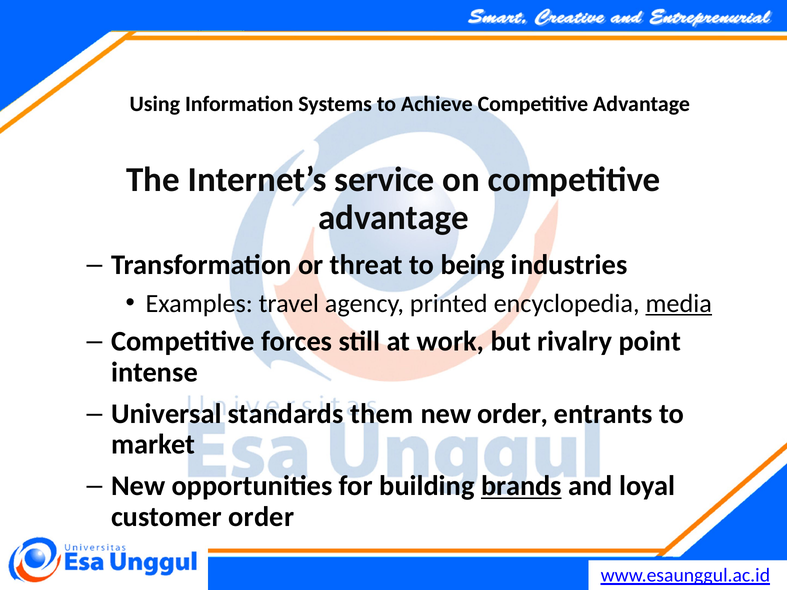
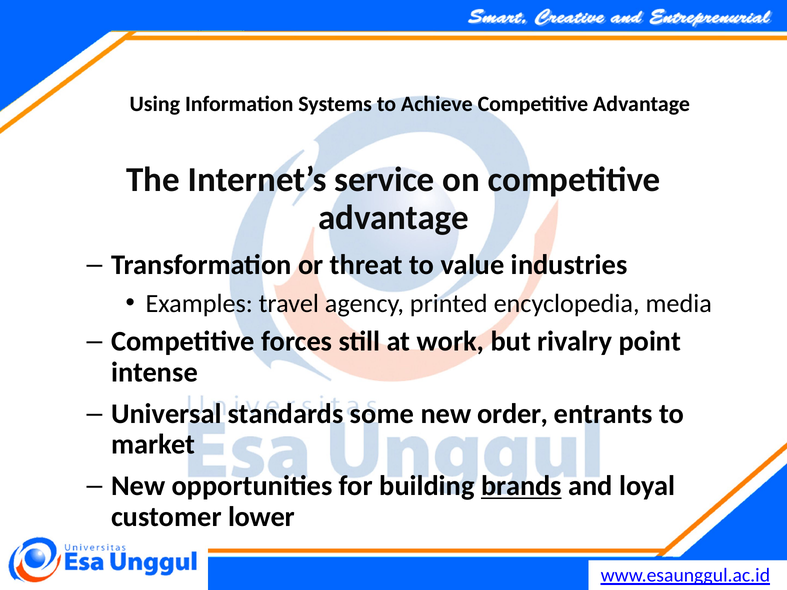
being: being -> value
media underline: present -> none
them: them -> some
customer order: order -> lower
